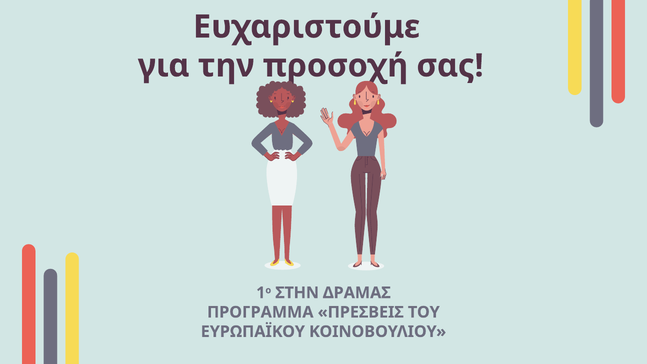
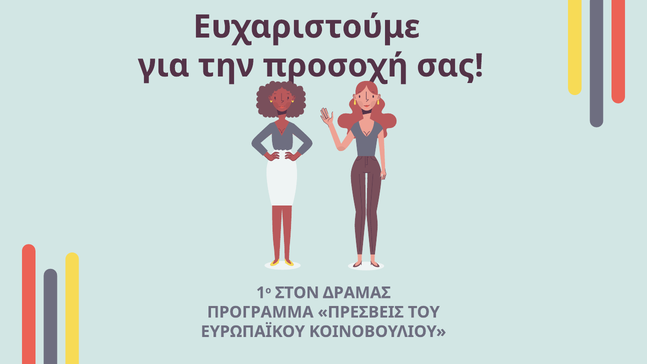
ΣΤΗΝ: ΣΤΗΝ -> ΣΤΟΝ
